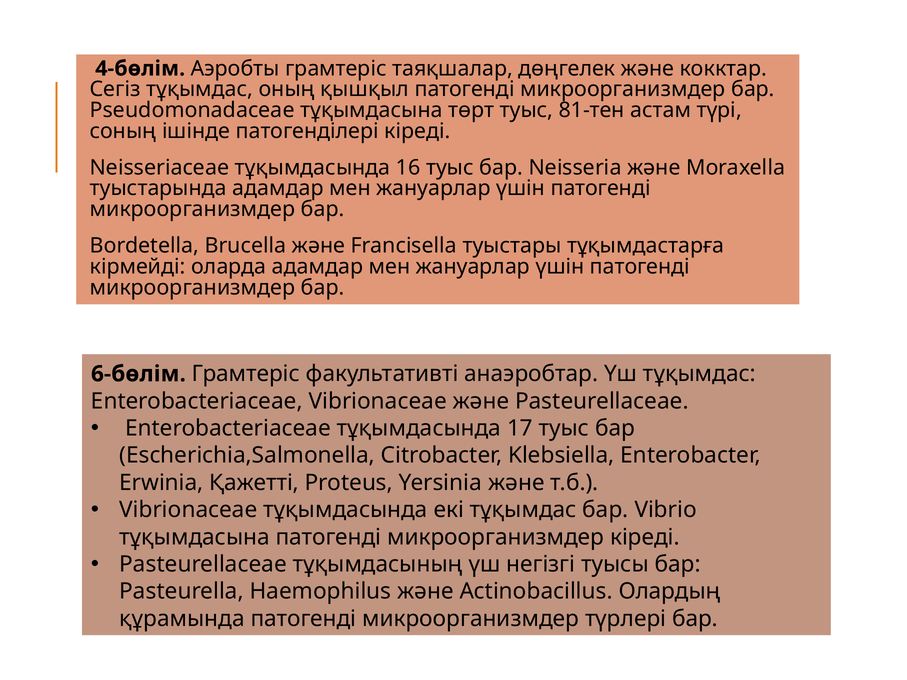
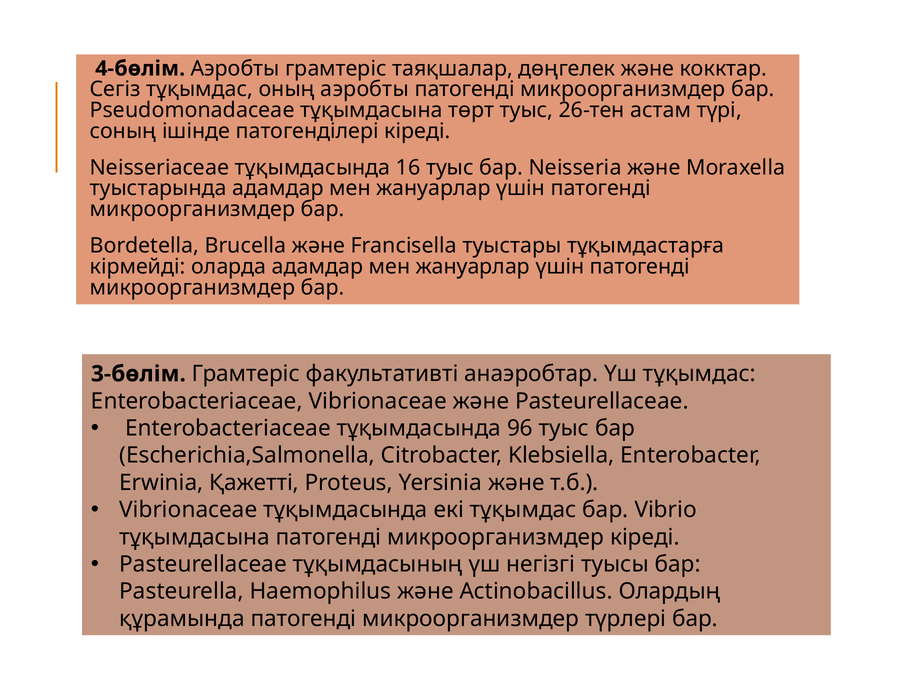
оның қышқыл: қышқыл -> аэробты
81-тен: 81-тен -> 26-тен
6-бөлім: 6-бөлім -> 3-бөлім
17: 17 -> 96
